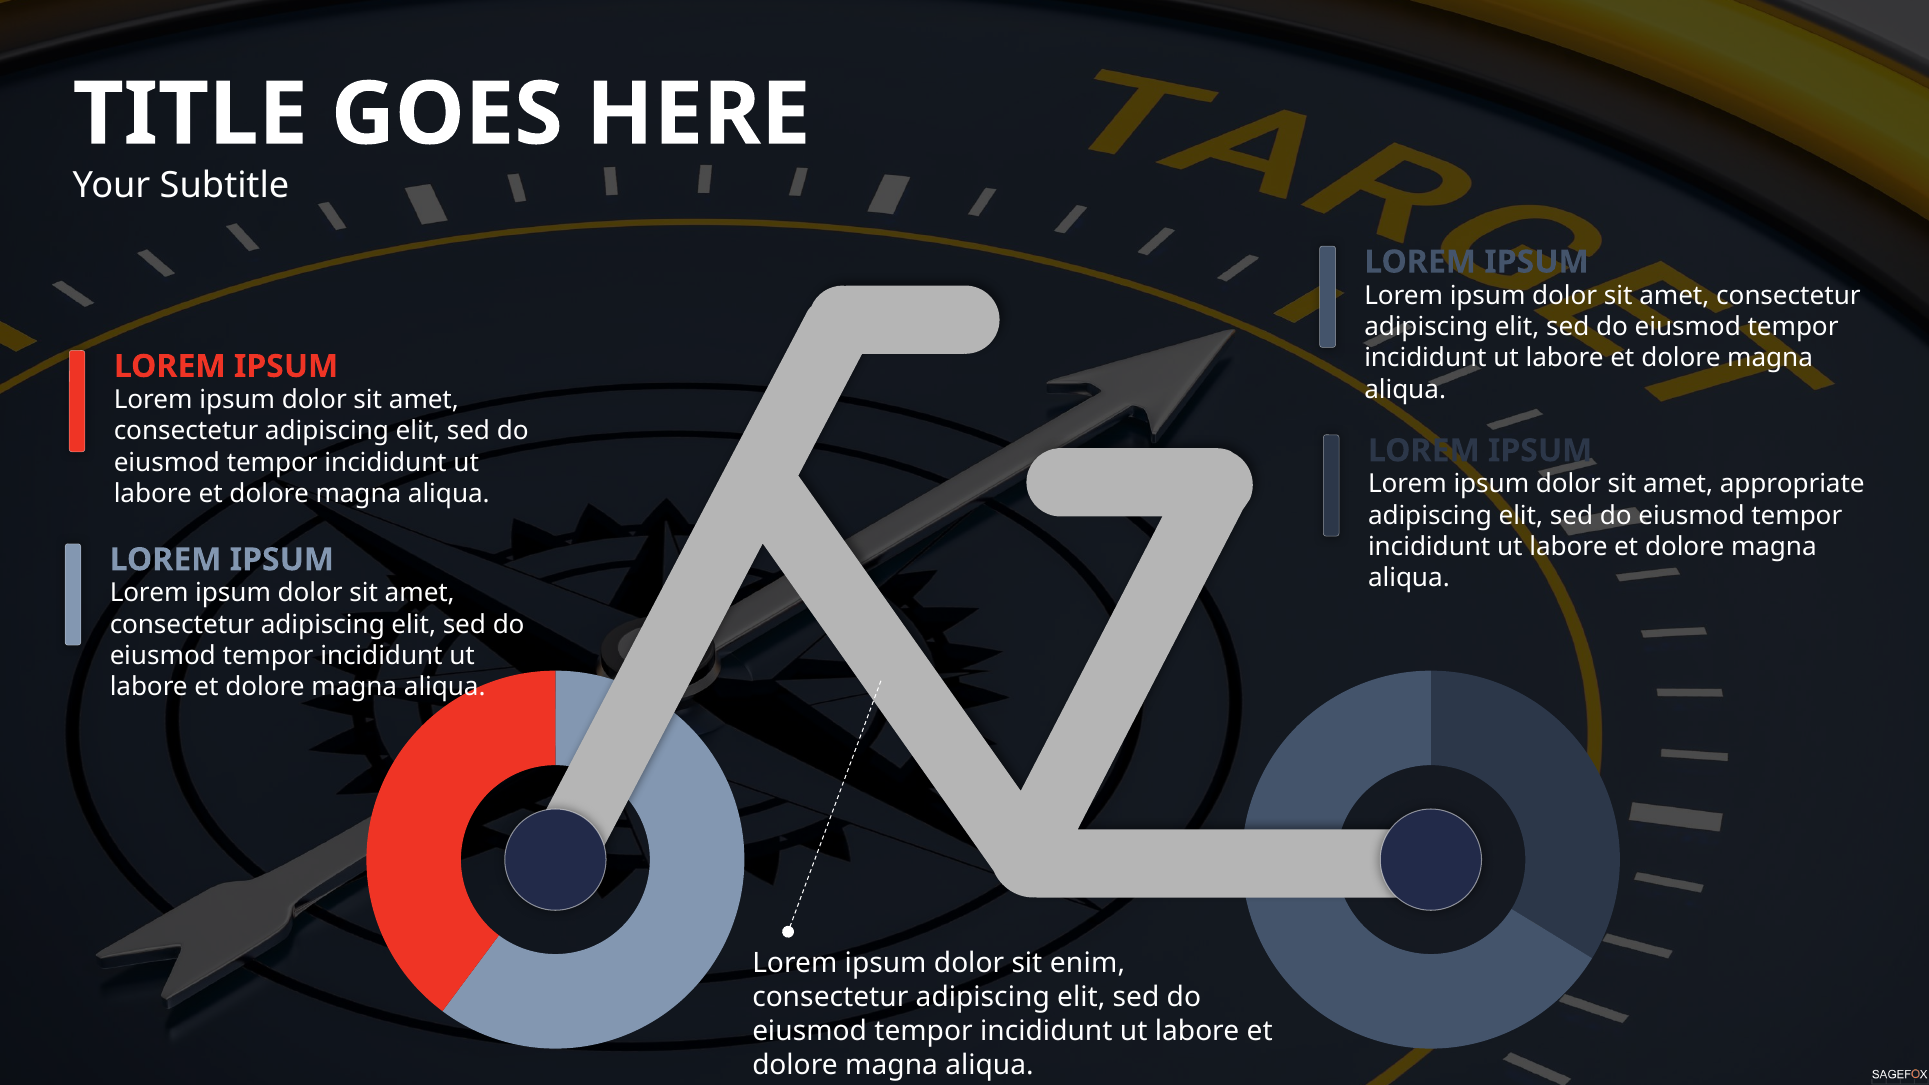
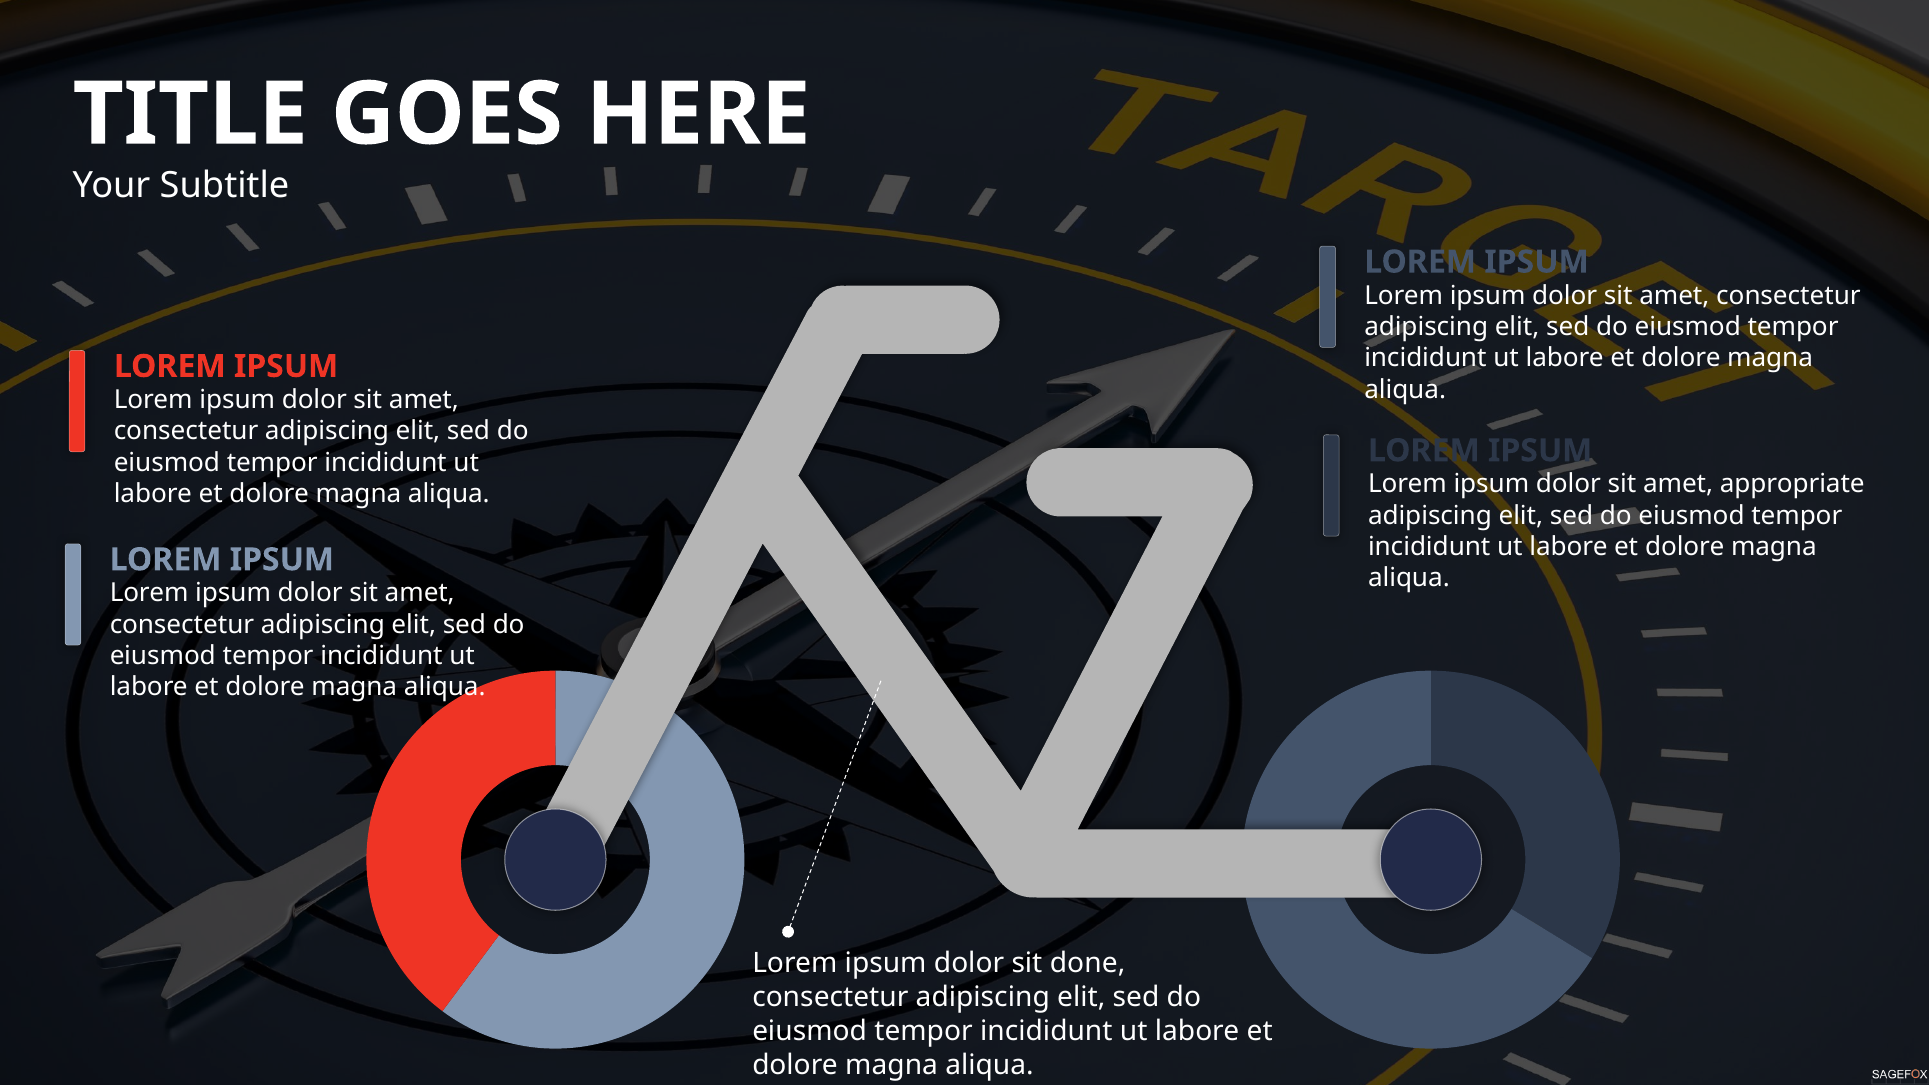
enim: enim -> done
